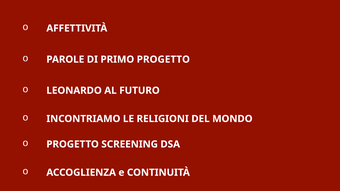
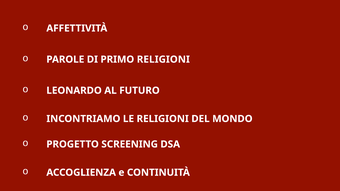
PRIMO PROGETTO: PROGETTO -> RELIGIONI
